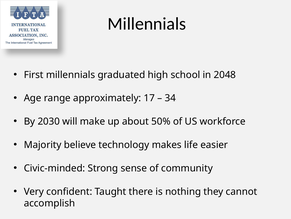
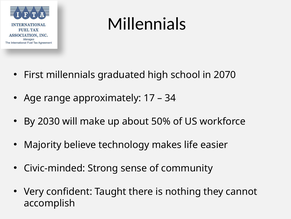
2048: 2048 -> 2070
